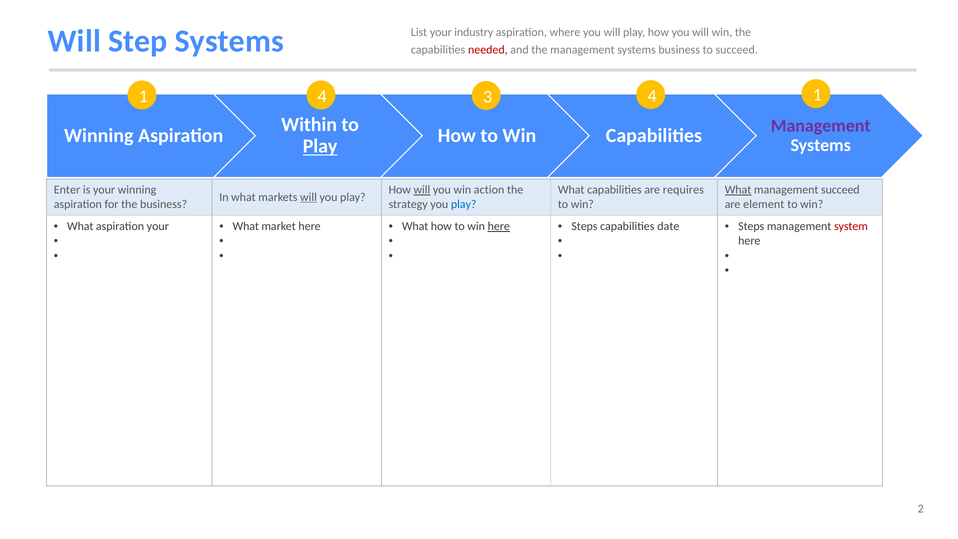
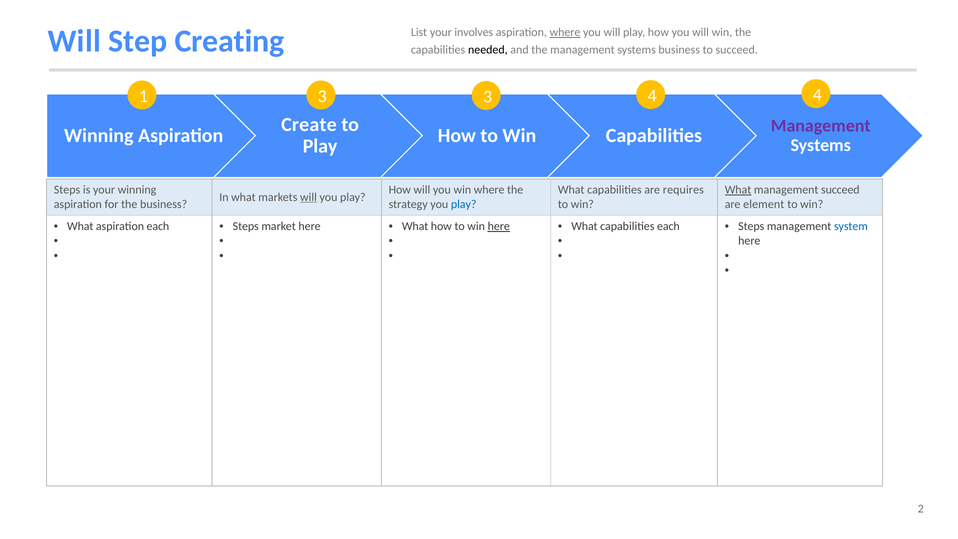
industry: industry -> involves
where at (565, 32) underline: none -> present
Step Systems: Systems -> Creating
needed colour: red -> black
1 4: 4 -> 3
4 1: 1 -> 4
Within: Within -> Create
Play at (320, 146) underline: present -> none
Enter at (67, 190): Enter -> Steps
will at (422, 190) underline: present -> none
win action: action -> where
aspiration your: your -> each
What at (246, 226): What -> Steps
Steps at (584, 226): Steps -> What
capabilities date: date -> each
system colour: red -> blue
